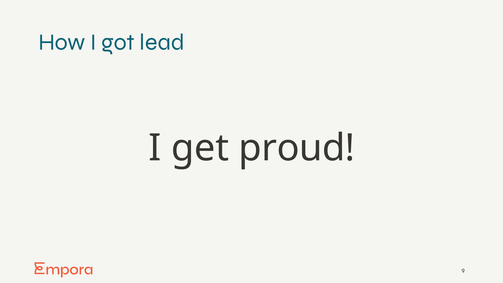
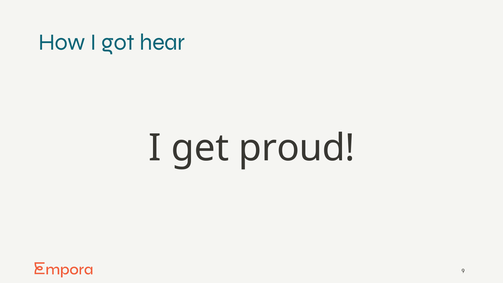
lead: lead -> hear
